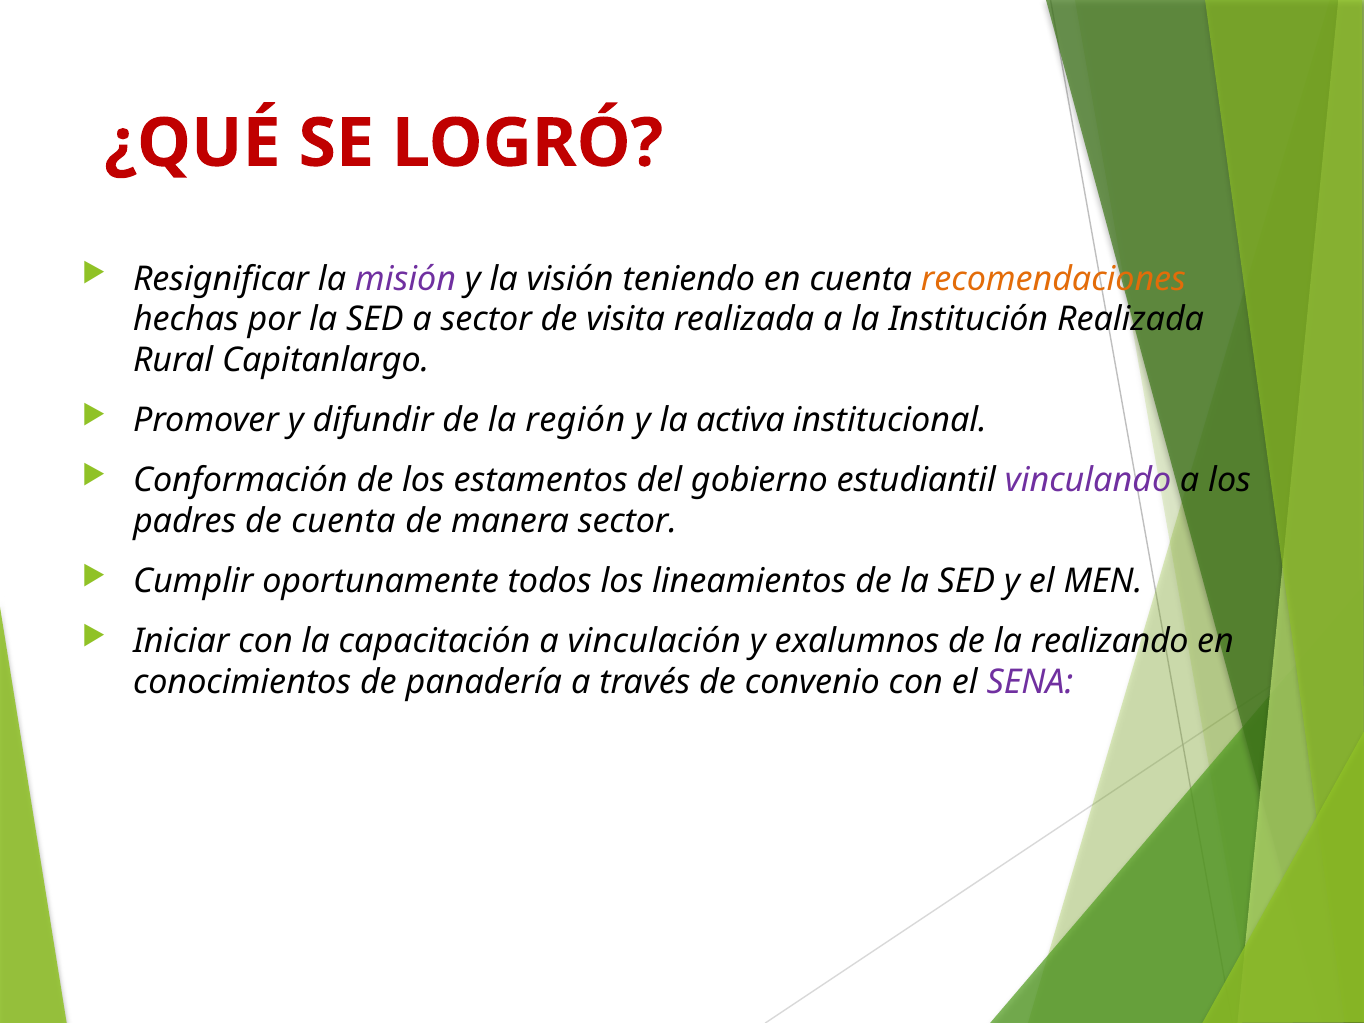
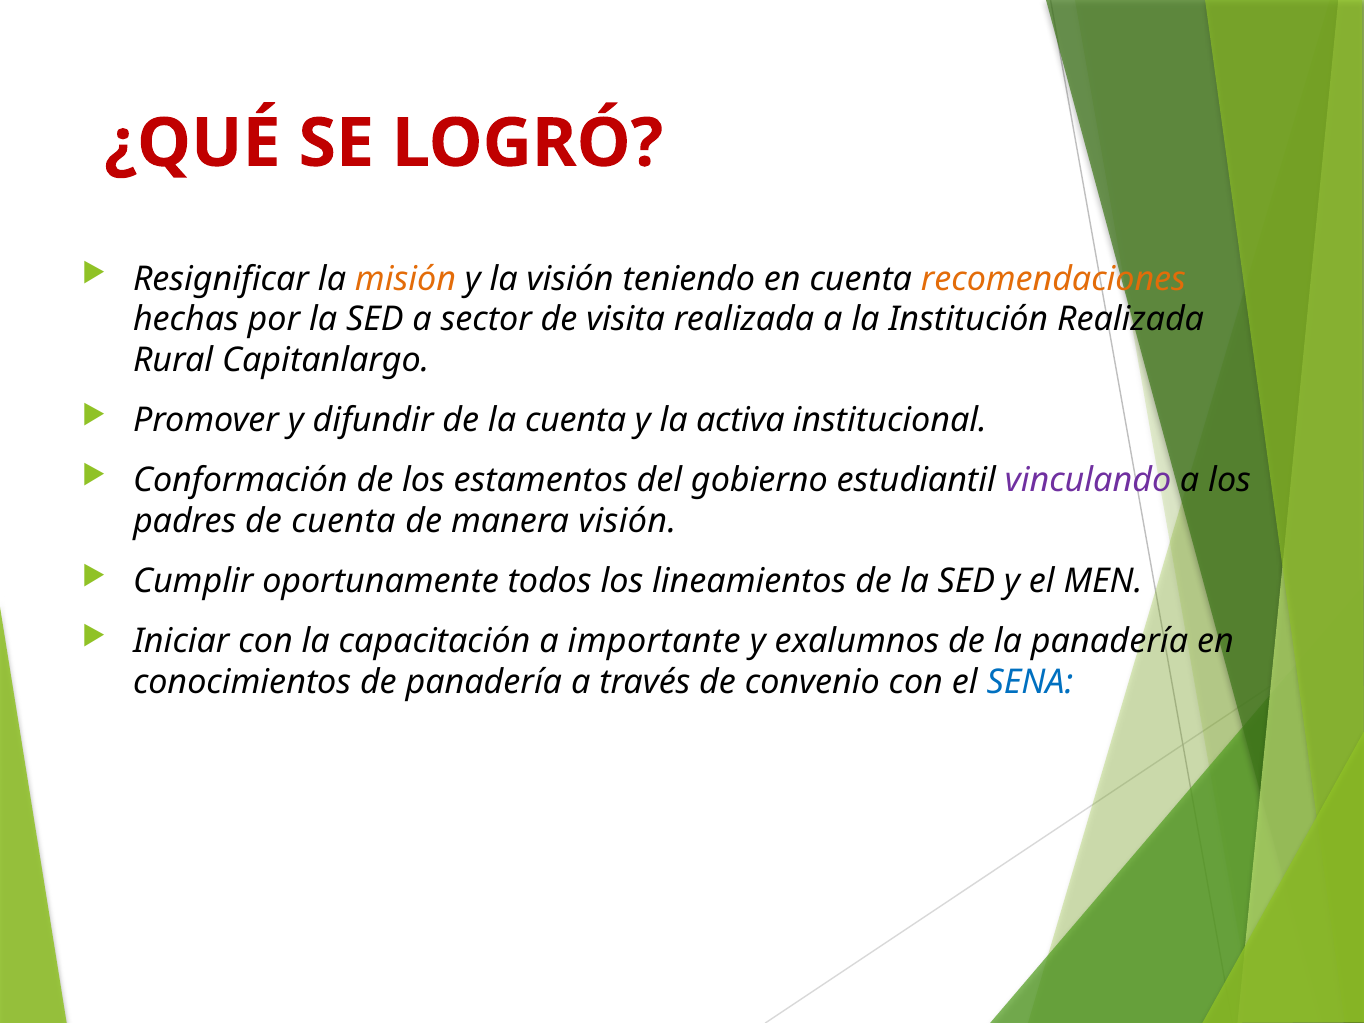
misión colour: purple -> orange
la región: región -> cuenta
manera sector: sector -> visión
vinculación: vinculación -> importante
la realizando: realizando -> panadería
SENA colour: purple -> blue
